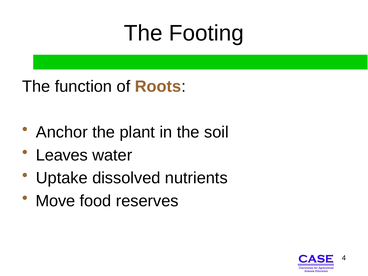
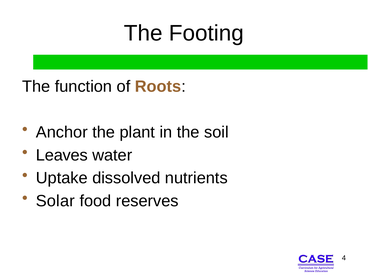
Move: Move -> Solar
